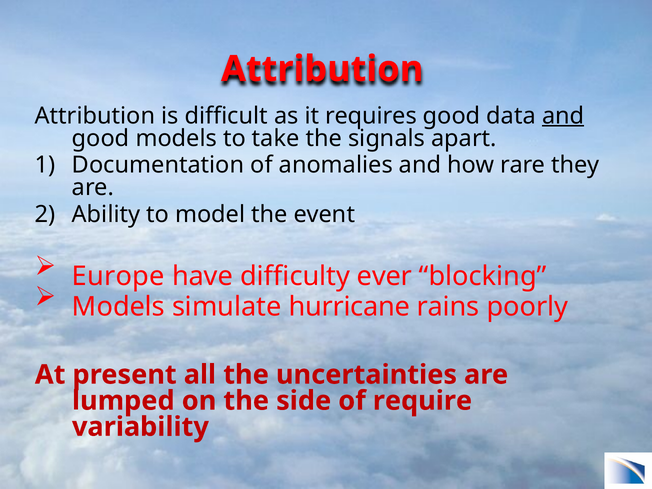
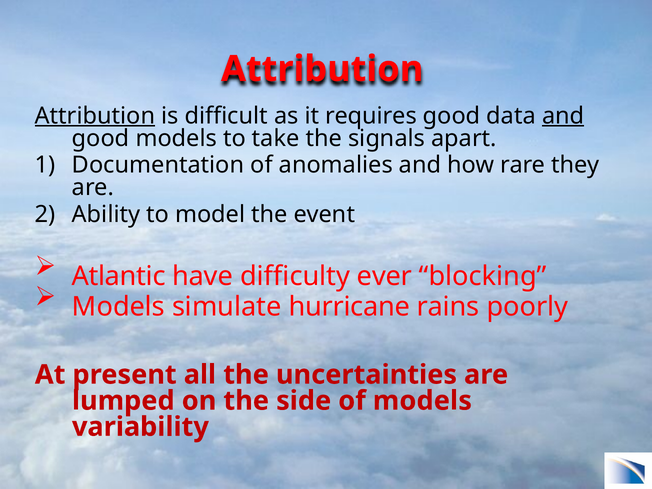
Attribution at (95, 116) underline: none -> present
Europe: Europe -> Atlantic
of require: require -> models
